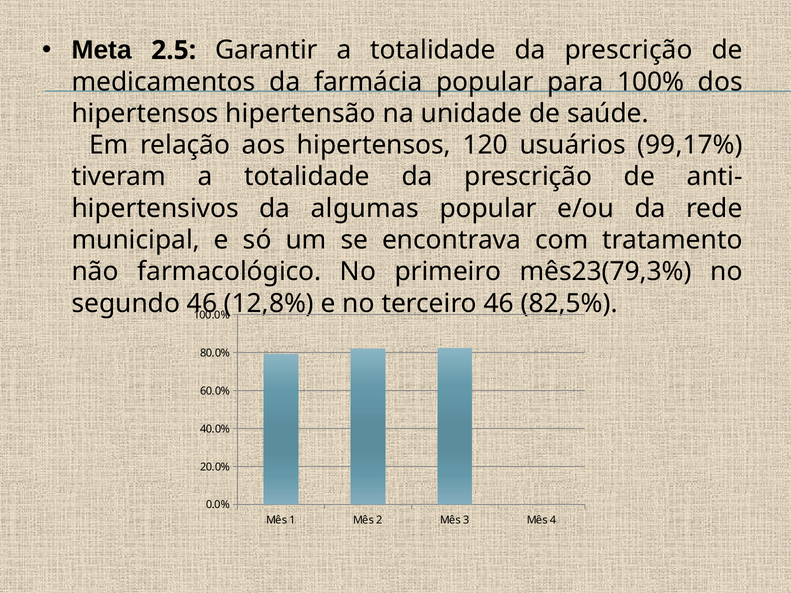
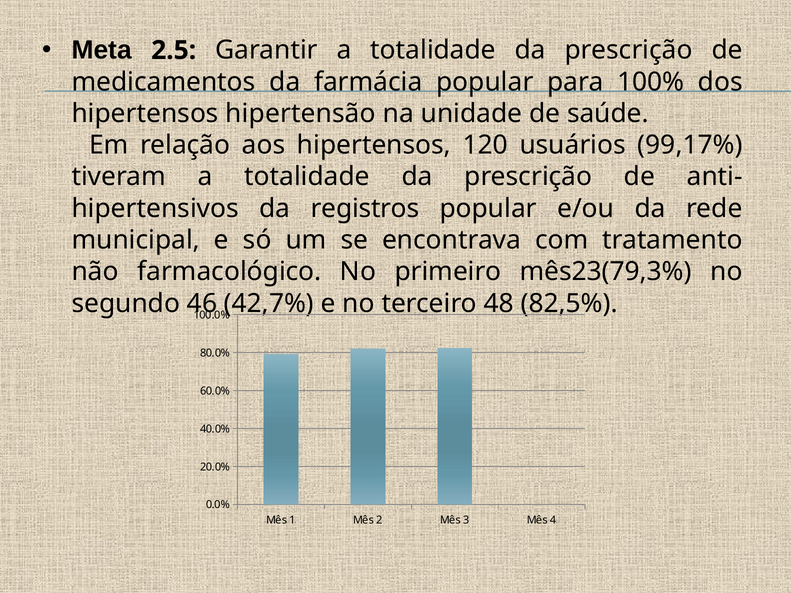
algumas: algumas -> registros
12,8%: 12,8% -> 42,7%
terceiro 46: 46 -> 48
